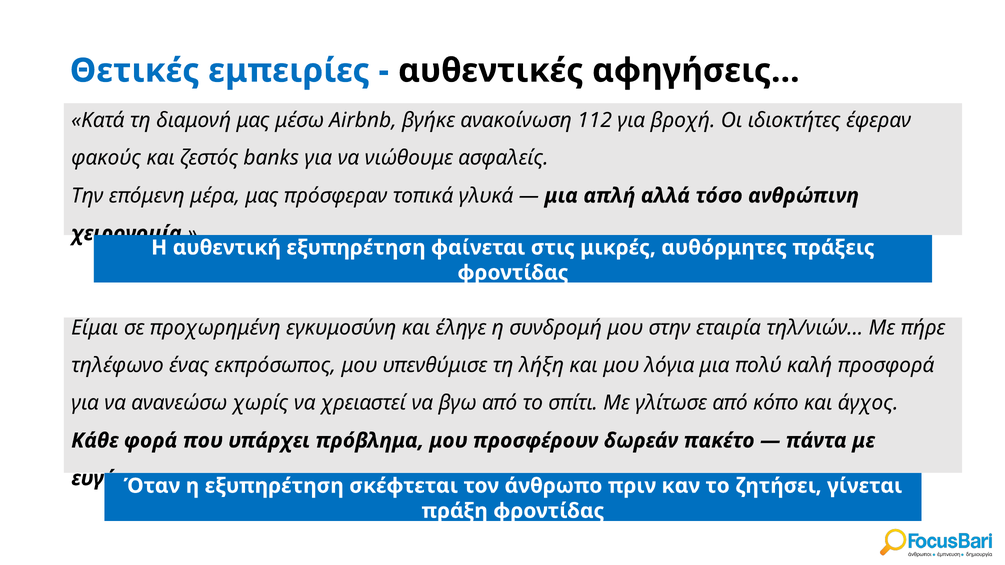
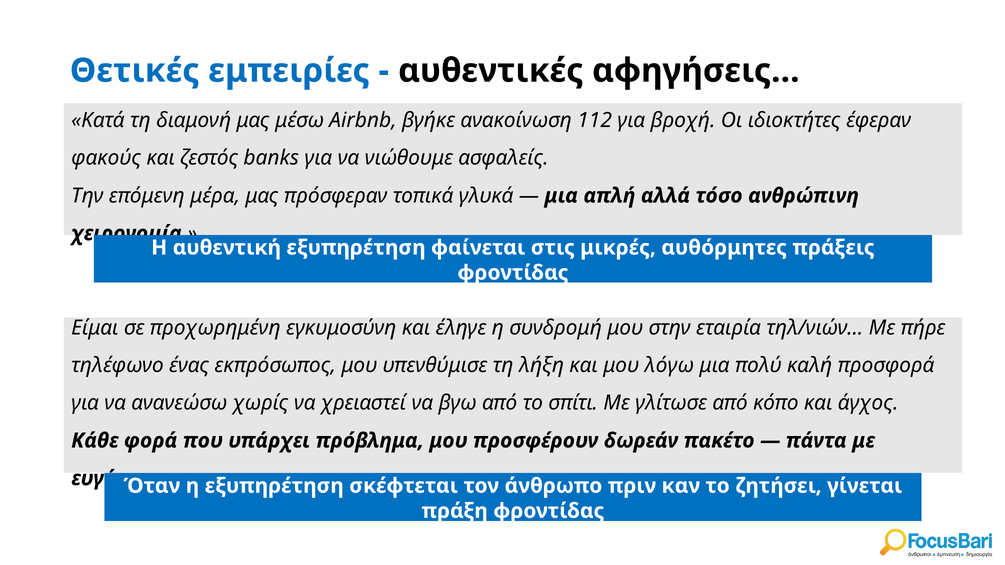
λόγια: λόγια -> λόγω
